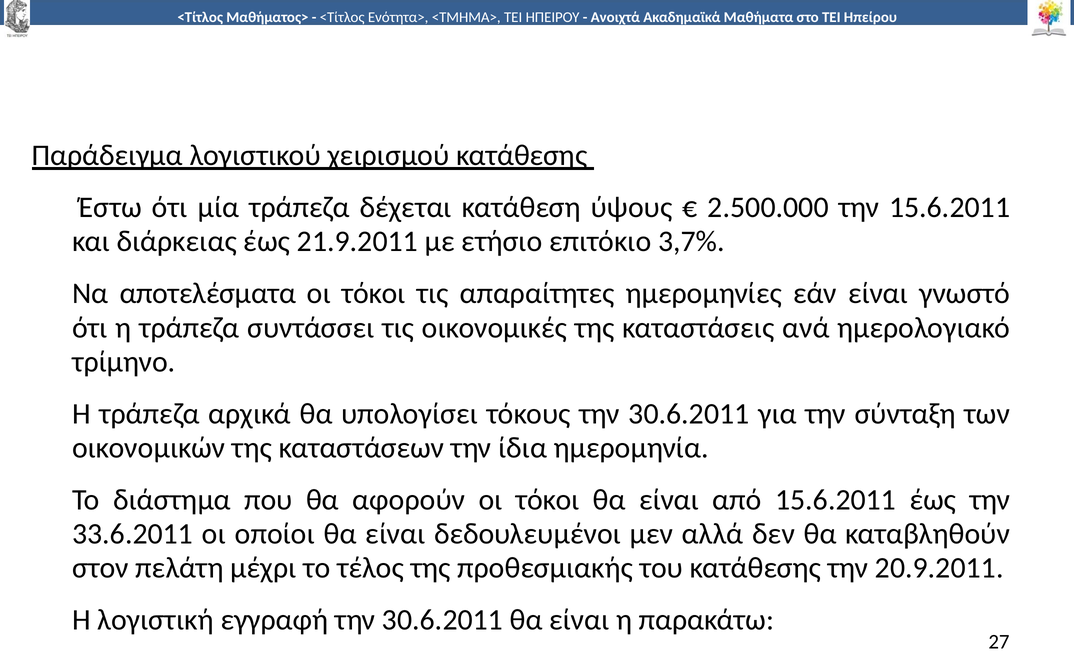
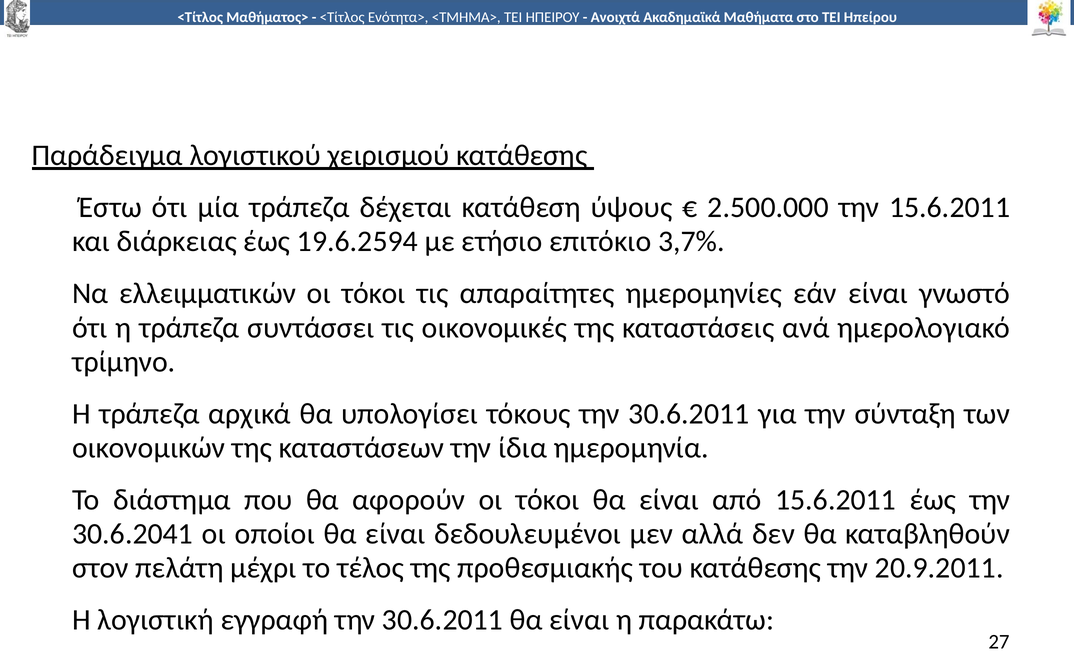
21.9.2011: 21.9.2011 -> 19.6.2594
αποτελέσματα: αποτελέσματα -> ελλειμματικών
33.6.2011: 33.6.2011 -> 30.6.2041
